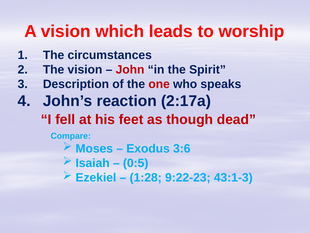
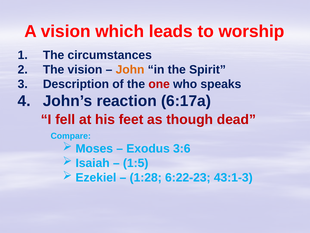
John colour: red -> orange
2:17a: 2:17a -> 6:17a
0:5: 0:5 -> 1:5
9:22-23: 9:22-23 -> 6:22-23
